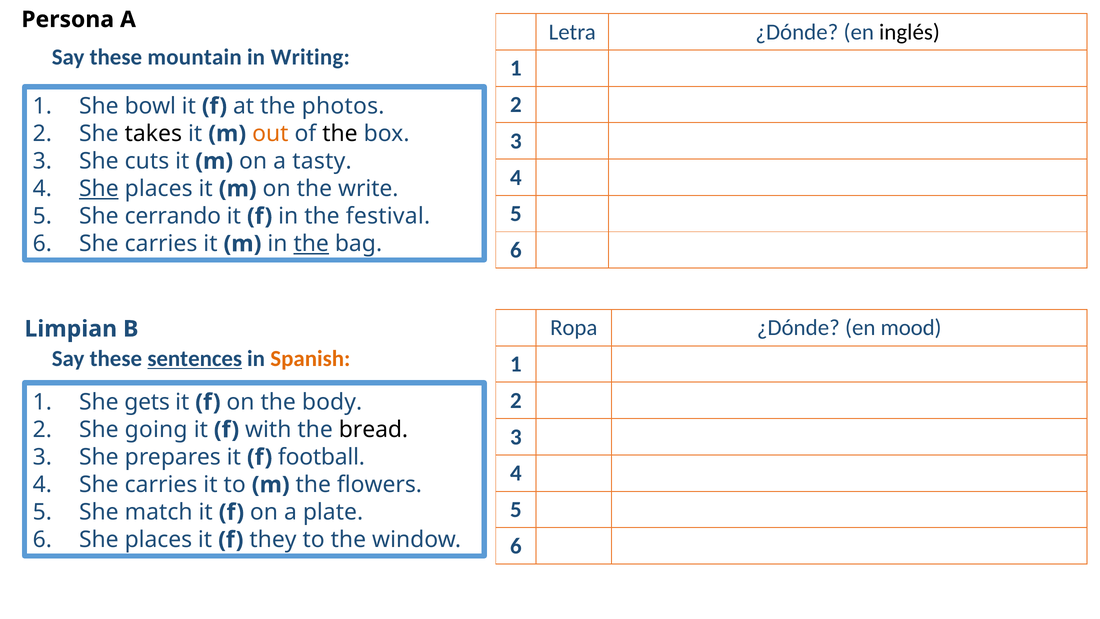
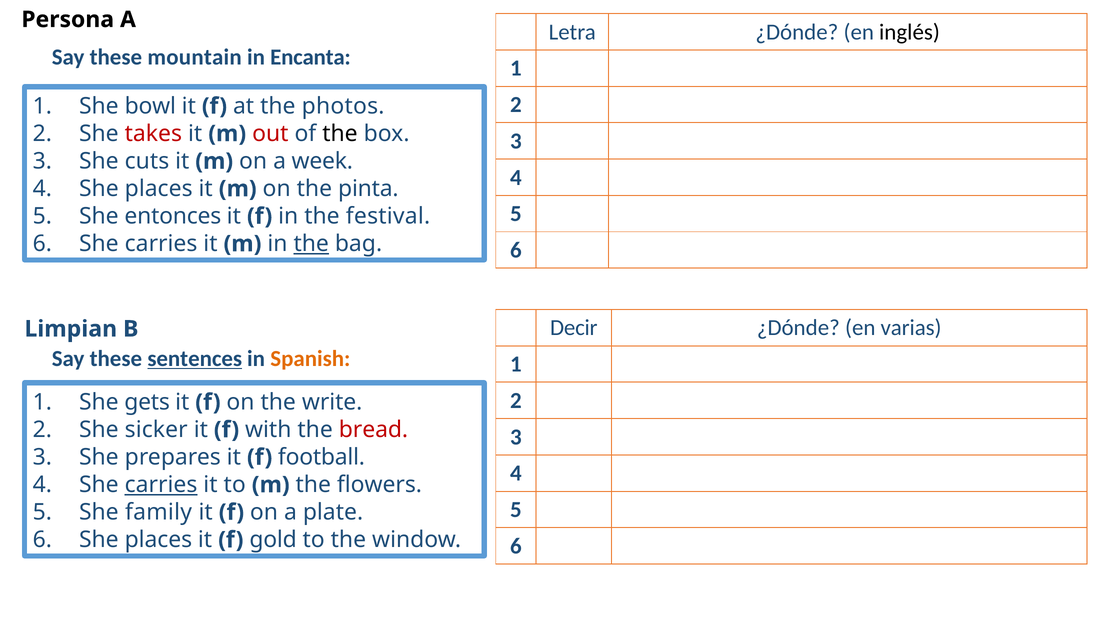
Writing: Writing -> Encanta
takes colour: black -> red
out colour: orange -> red
tasty: tasty -> week
She at (99, 189) underline: present -> none
write: write -> pinta
cerrando: cerrando -> entonces
Ropa: Ropa -> Decir
mood: mood -> varias
body: body -> write
going: going -> sicker
bread colour: black -> red
carries at (161, 485) underline: none -> present
match: match -> family
they: they -> gold
